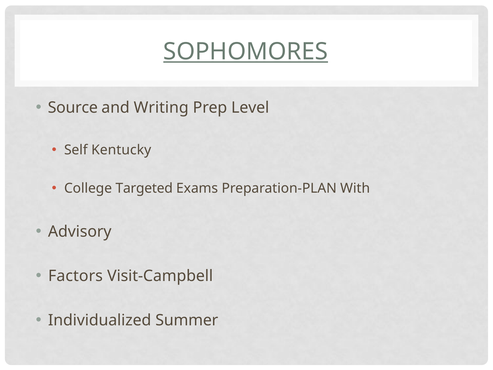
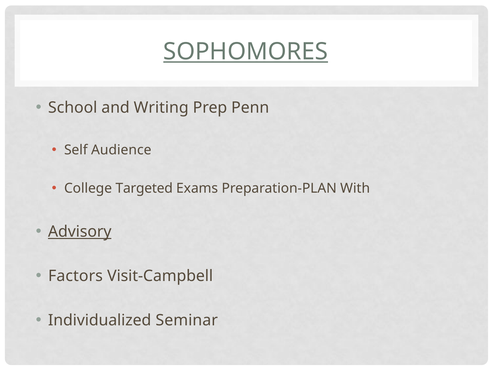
Source: Source -> School
Level: Level -> Penn
Kentucky: Kentucky -> Audience
Advisory underline: none -> present
Summer: Summer -> Seminar
